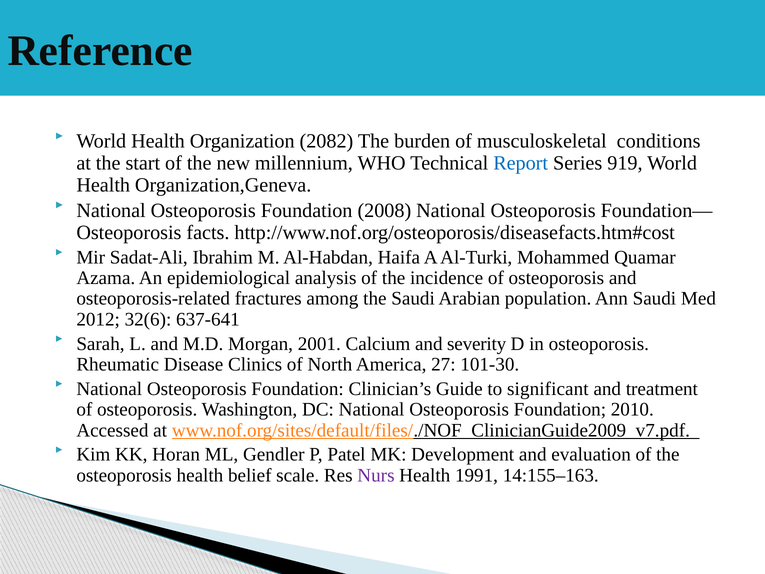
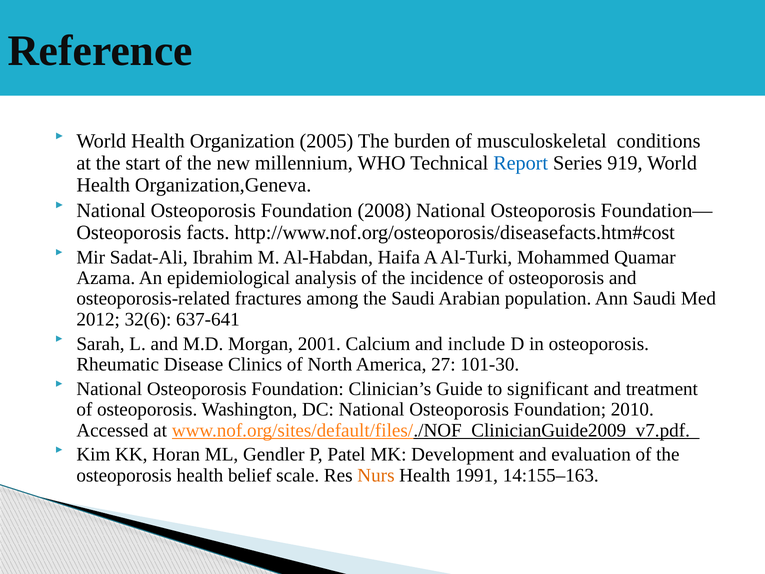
2082: 2082 -> 2005
severity: severity -> include
Nurs colour: purple -> orange
